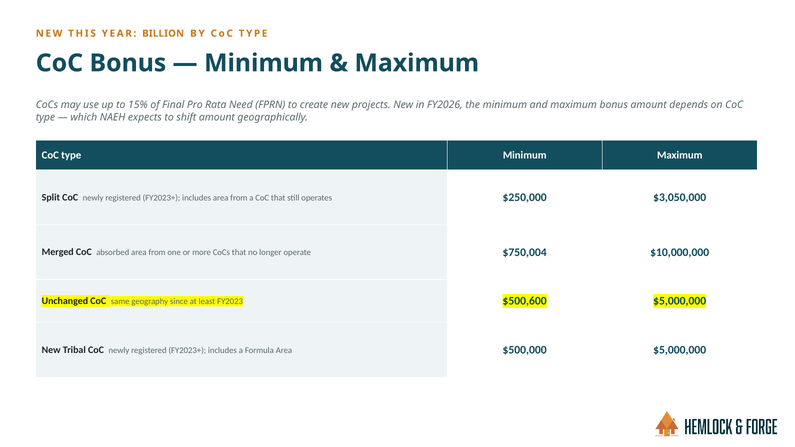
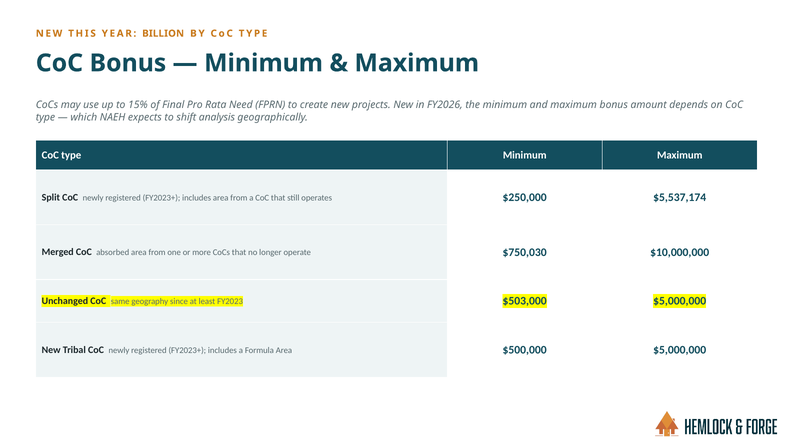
shift amount: amount -> analysis
$3,050,000: $3,050,000 -> $5,537,174
$750,004: $750,004 -> $750,030
$500,600: $500,600 -> $503,000
